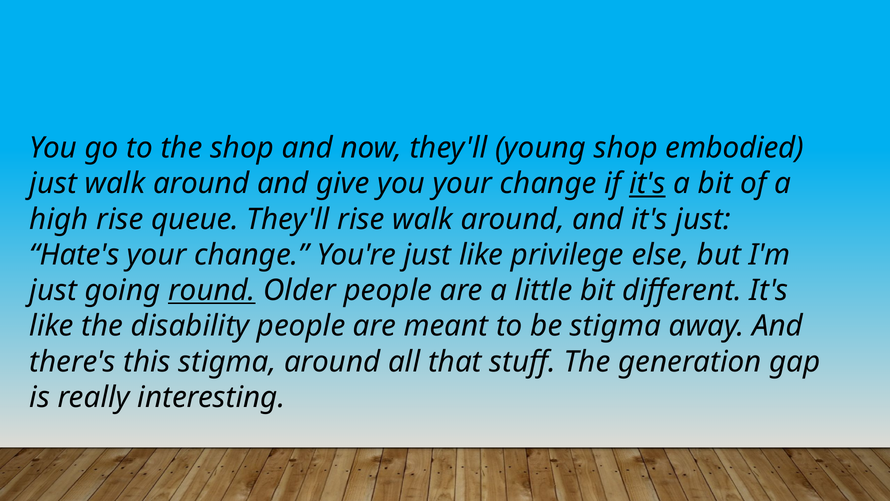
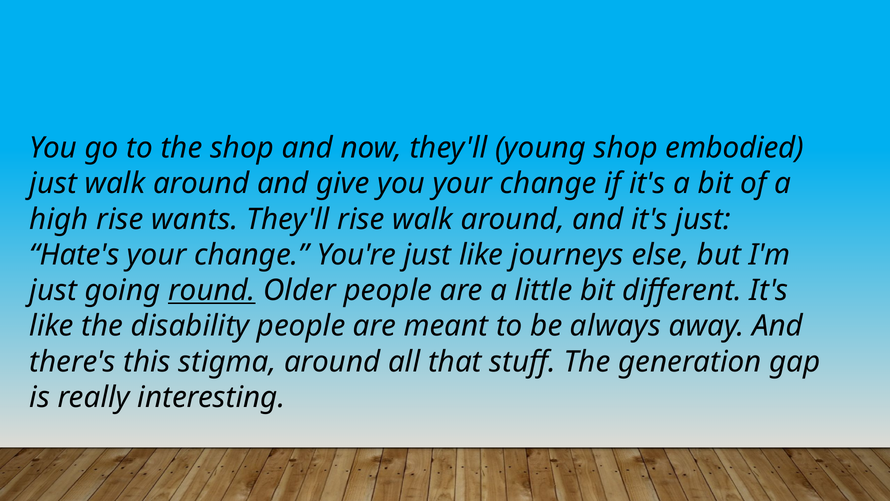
it's at (647, 183) underline: present -> none
queue: queue -> wants
privilege: privilege -> journeys
be stigma: stigma -> always
